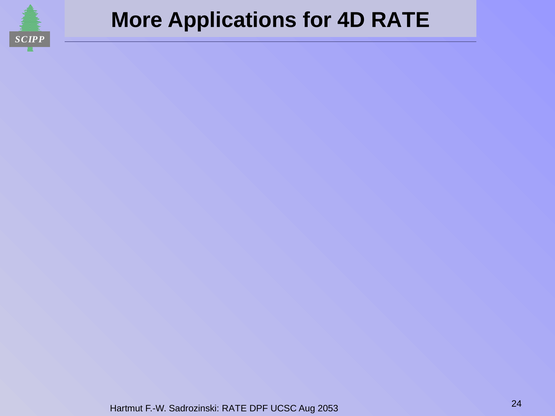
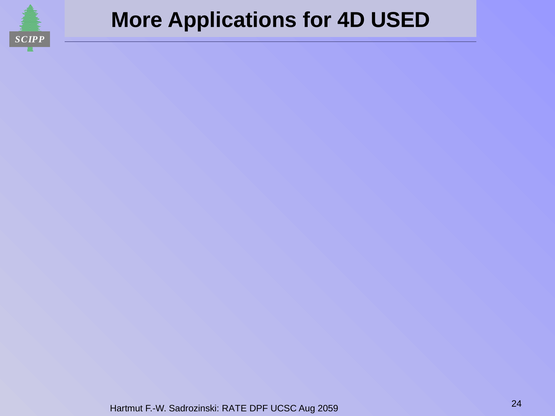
4D RATE: RATE -> USED
2053: 2053 -> 2059
